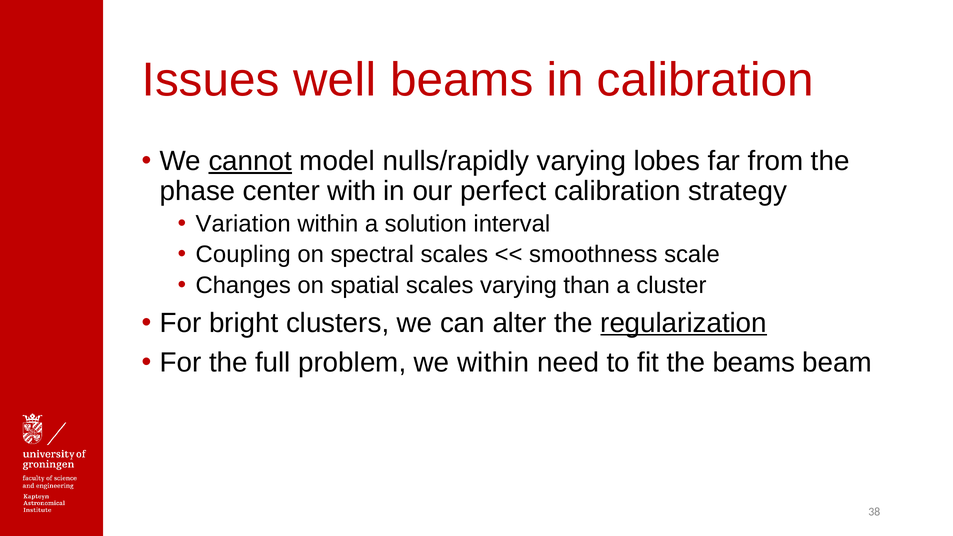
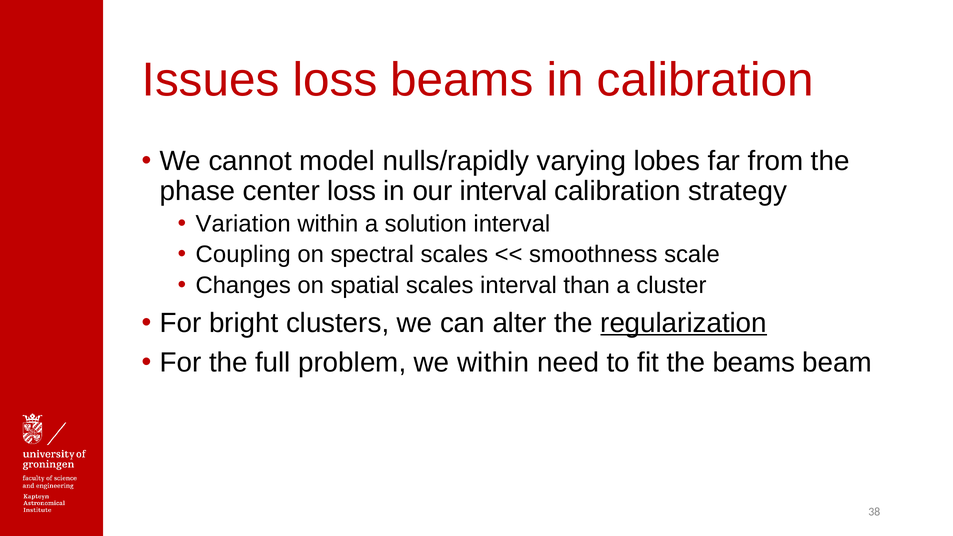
Issues well: well -> loss
cannot underline: present -> none
center with: with -> loss
our perfect: perfect -> interval
scales varying: varying -> interval
